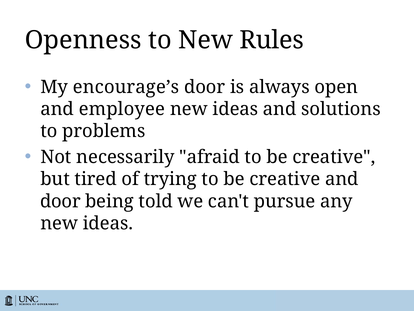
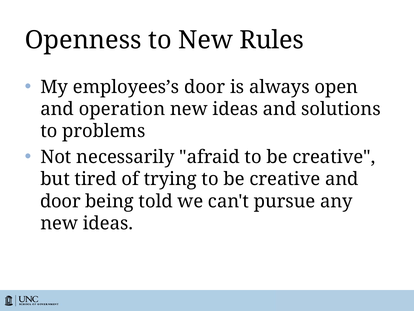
encourage’s: encourage’s -> employees’s
employee: employee -> operation
